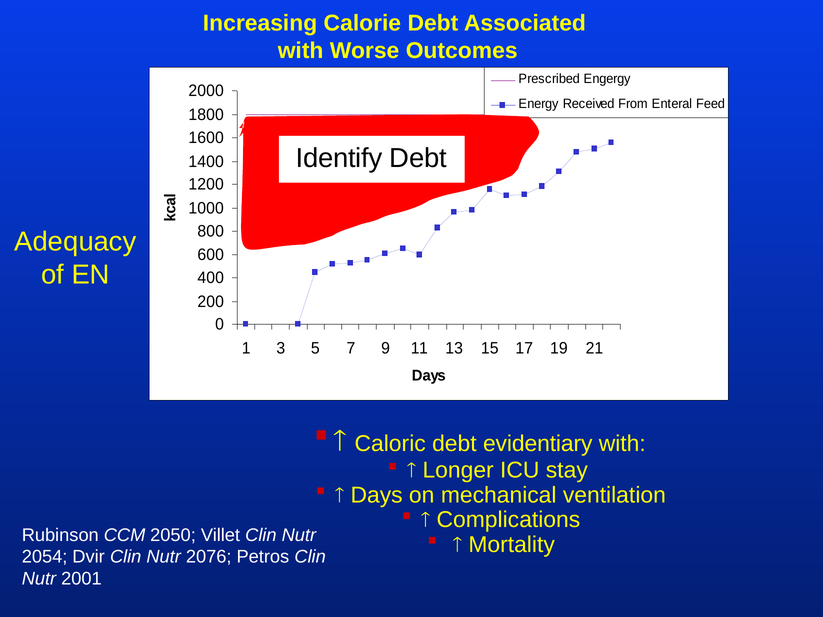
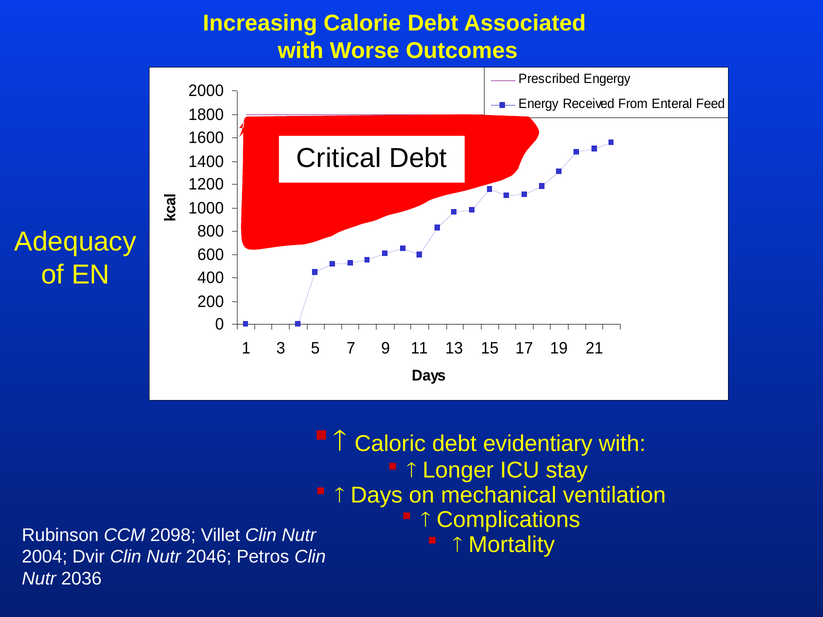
Identify: Identify -> Critical
2050: 2050 -> 2098
2054: 2054 -> 2004
2076: 2076 -> 2046
2001: 2001 -> 2036
